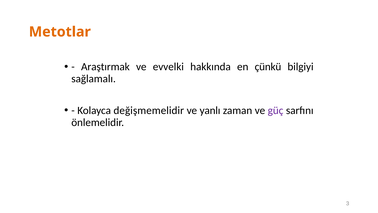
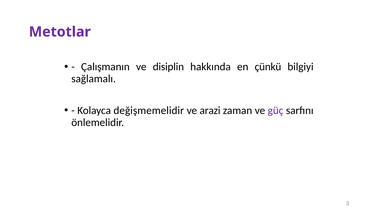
Metotlar colour: orange -> purple
Araştırmak: Araştırmak -> Çalışmanın
evvelki: evvelki -> disiplin
yanlı: yanlı -> arazi
